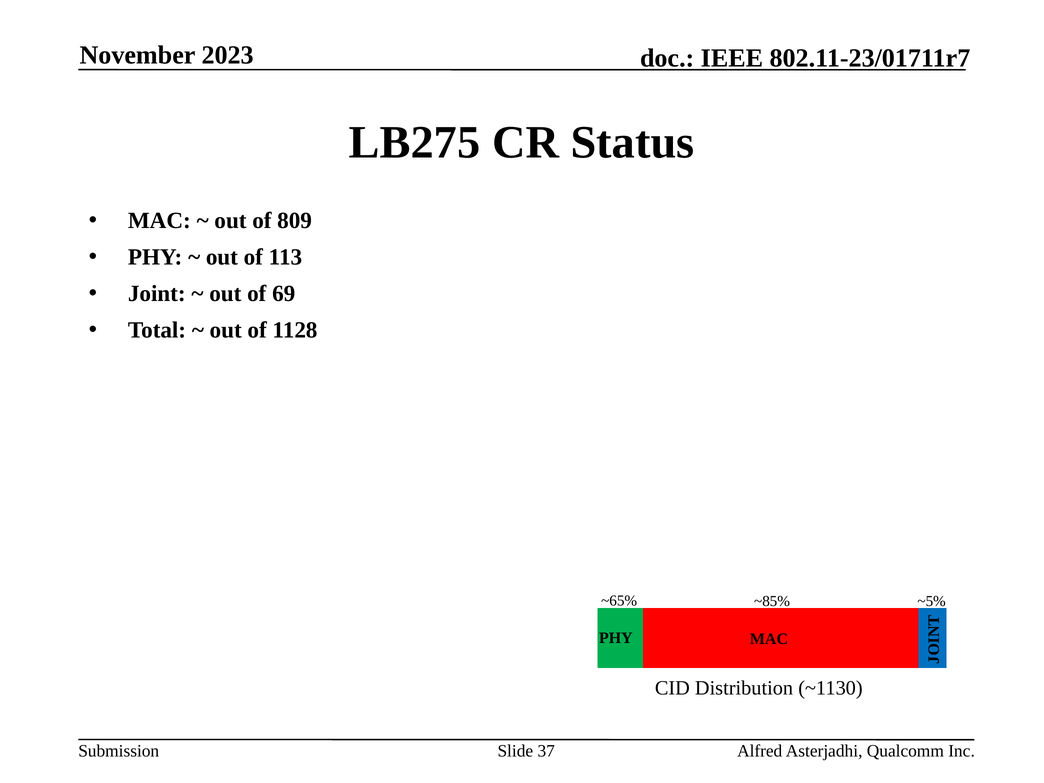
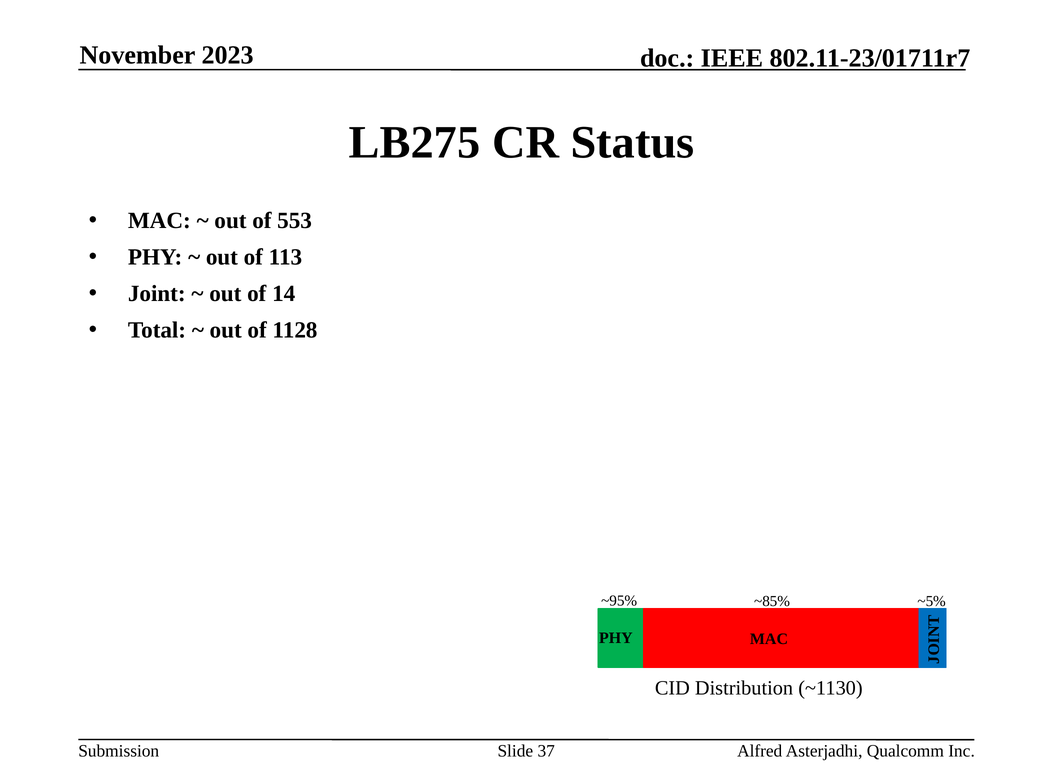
809: 809 -> 553
69: 69 -> 14
~65%: ~65% -> ~95%
